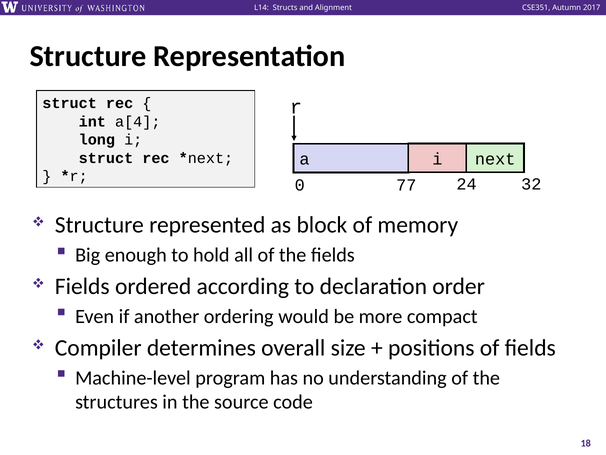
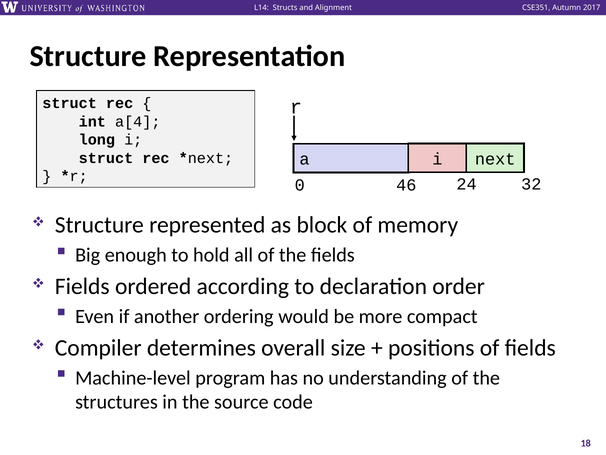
77: 77 -> 46
